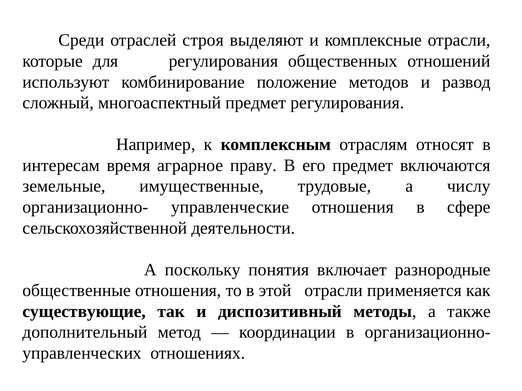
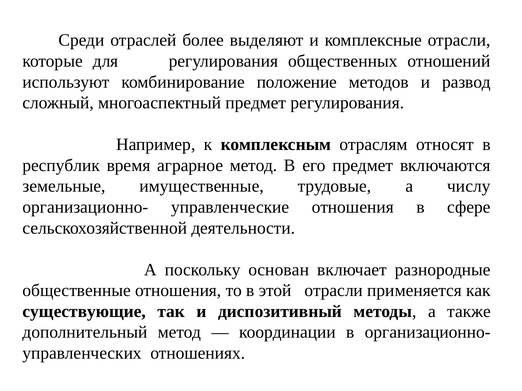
строя: строя -> более
интересам: интересам -> республик
аграрное праву: праву -> метод
понятия: понятия -> основан
